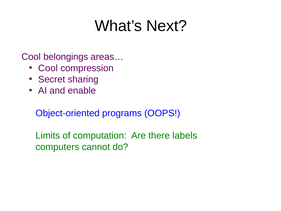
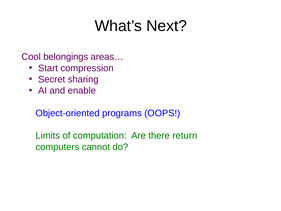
Cool at (48, 68): Cool -> Start
labels: labels -> return
